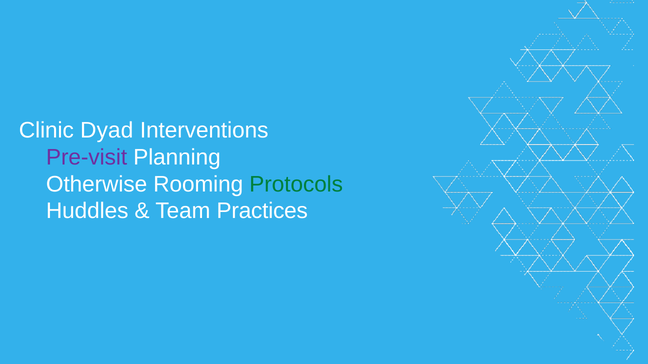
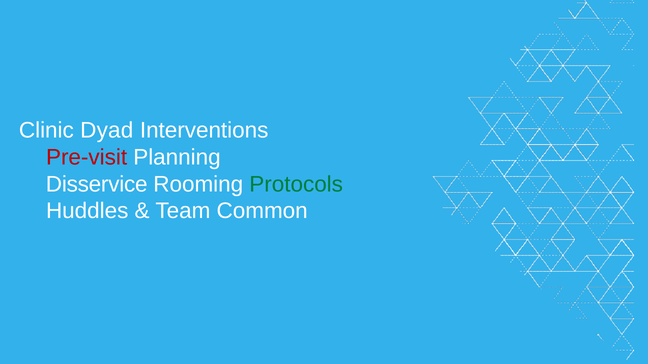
Pre-visit colour: purple -> red
Otherwise: Otherwise -> Disservice
Practices: Practices -> Common
